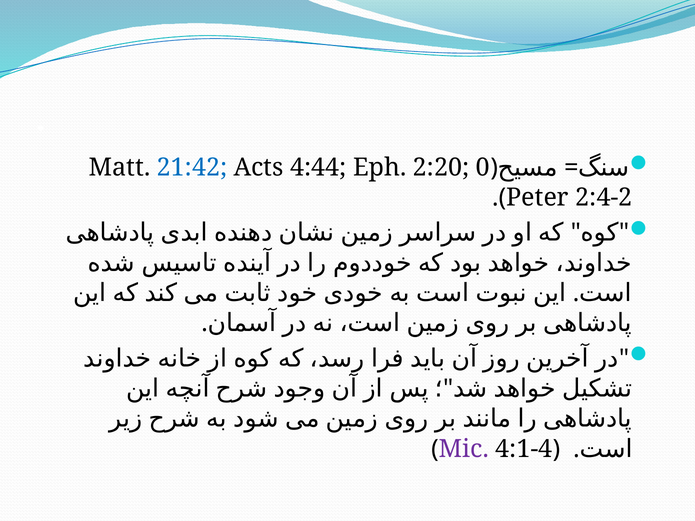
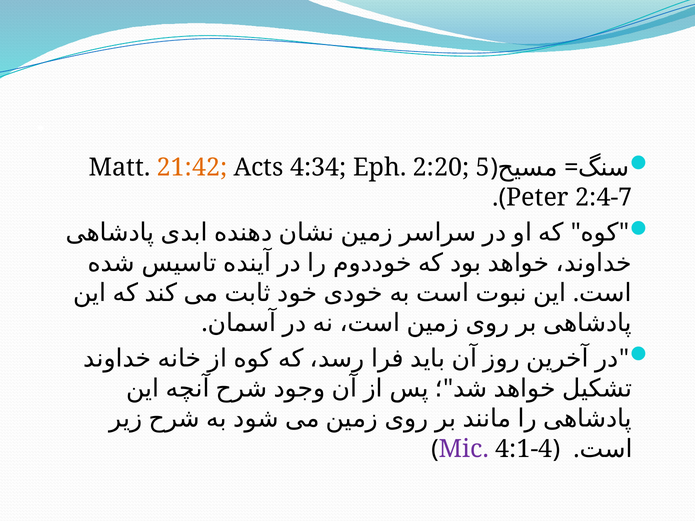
21:42 colour: blue -> orange
4:44: 4:44 -> 4:34
0: 0 -> 5
2:4-2: 2:4-2 -> 2:4-7
